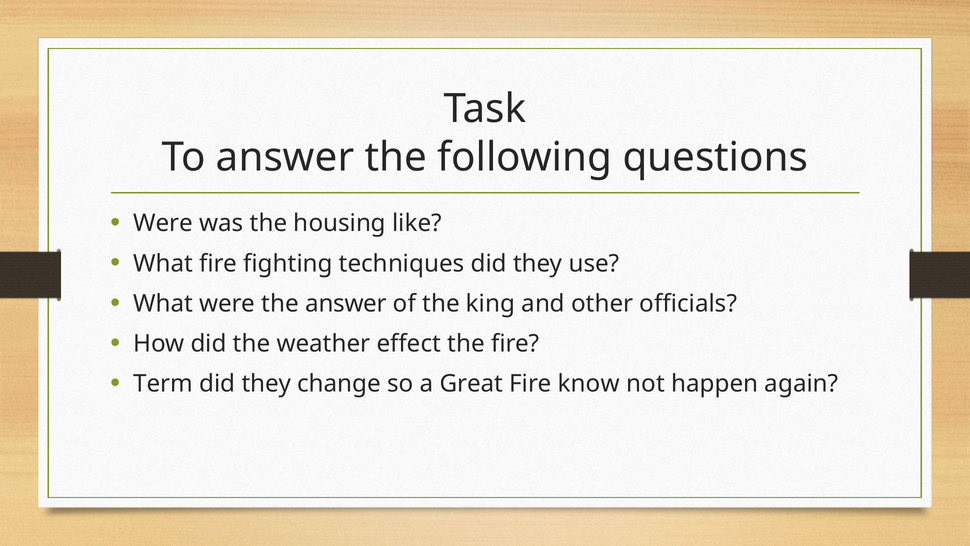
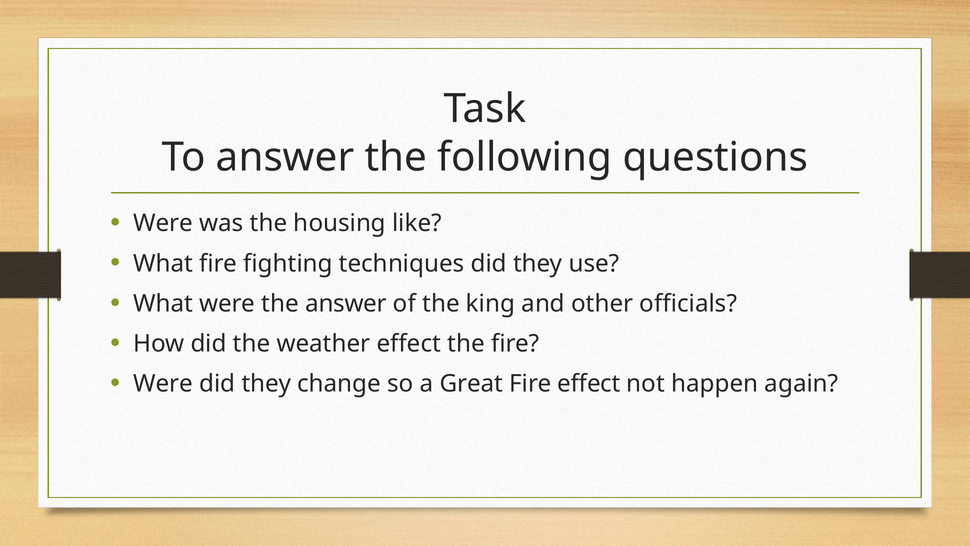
Term at (163, 383): Term -> Were
Fire know: know -> effect
